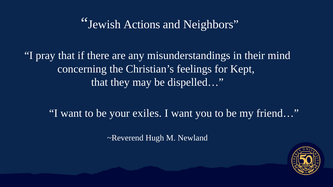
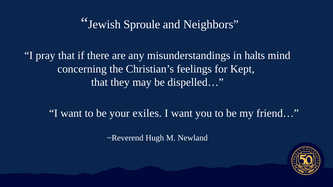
Actions: Actions -> Sproule
their: their -> halts
